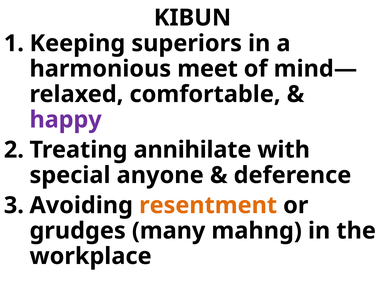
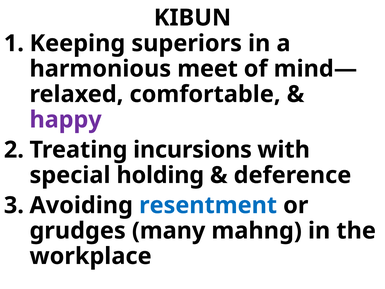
annihilate: annihilate -> incursions
anyone: anyone -> holding
resentment colour: orange -> blue
